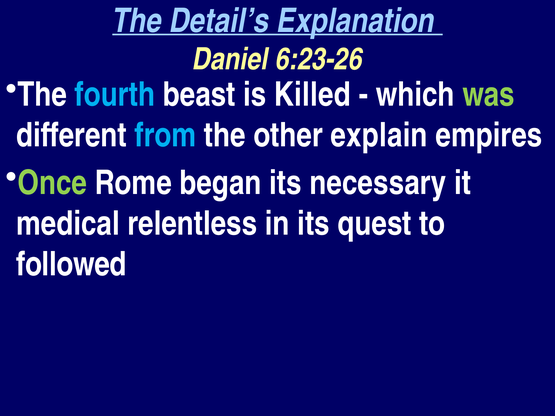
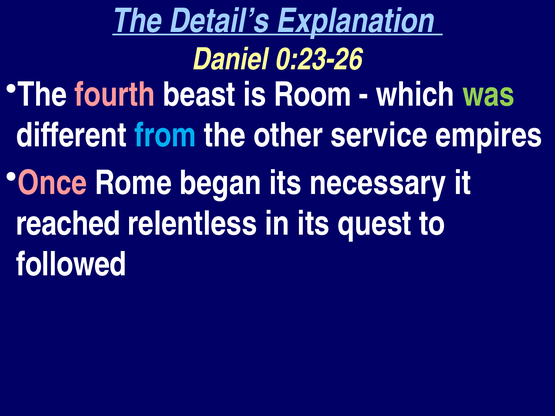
6:23-26: 6:23-26 -> 0:23-26
fourth colour: light blue -> pink
Killed: Killed -> Room
explain: explain -> service
Once colour: light green -> pink
medical: medical -> reached
